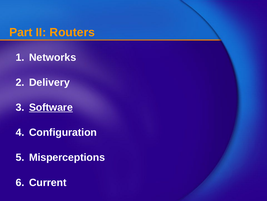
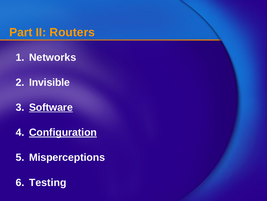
Delivery: Delivery -> Invisible
Configuration underline: none -> present
Current: Current -> Testing
